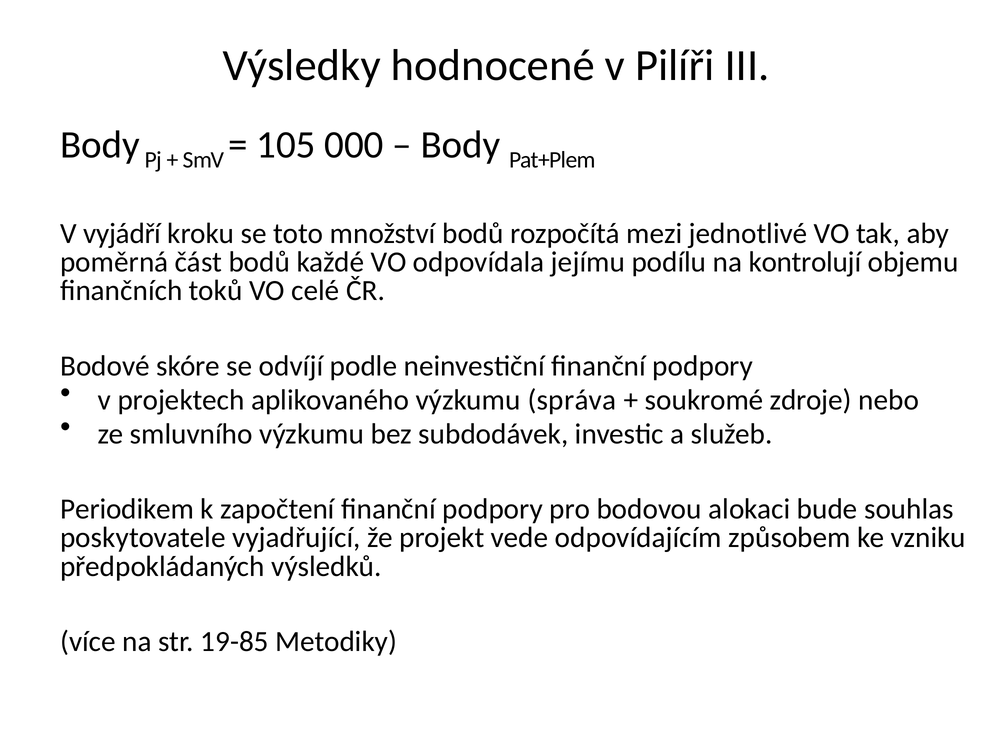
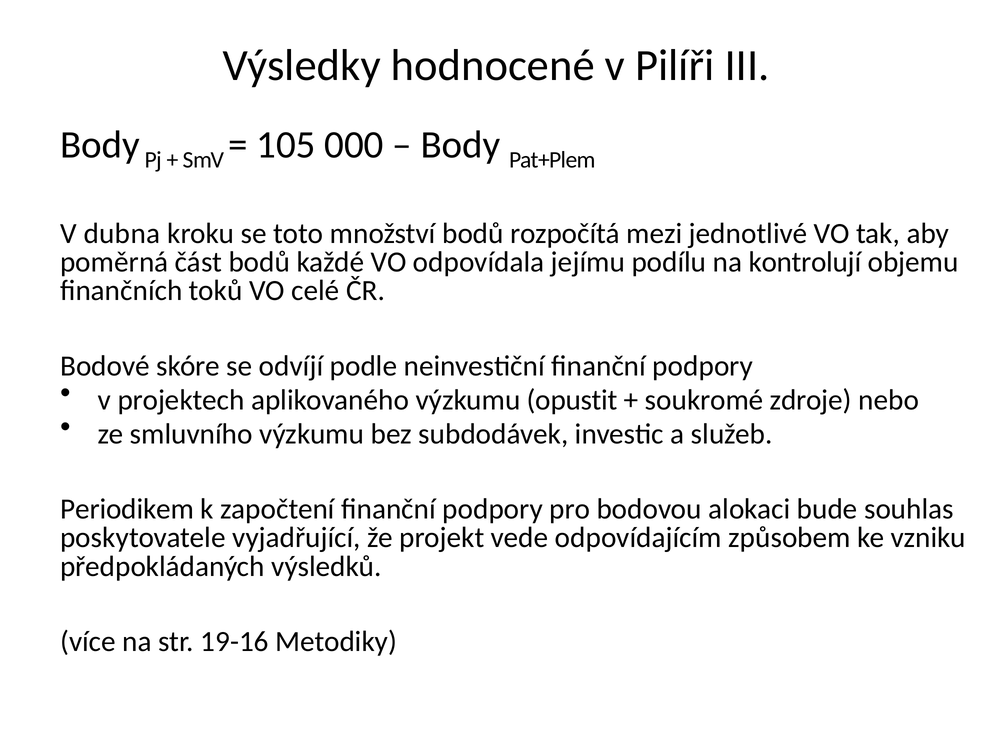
vyjádří: vyjádří -> dubna
správa: správa -> opustit
19-85: 19-85 -> 19-16
